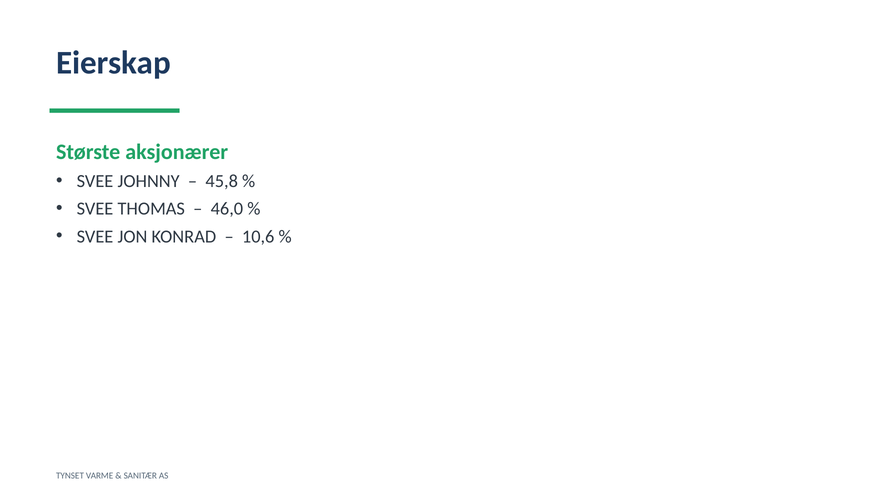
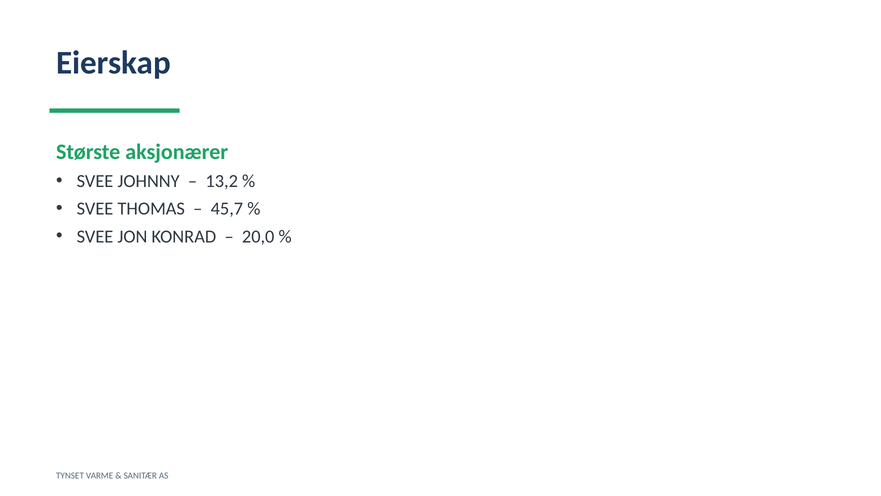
45,8: 45,8 -> 13,2
46,0: 46,0 -> 45,7
10,6: 10,6 -> 20,0
